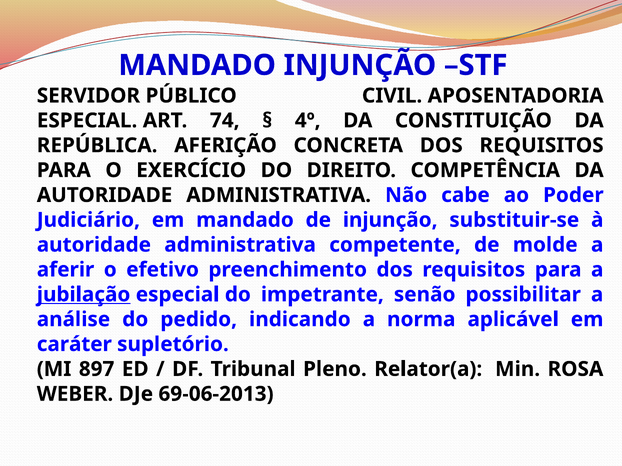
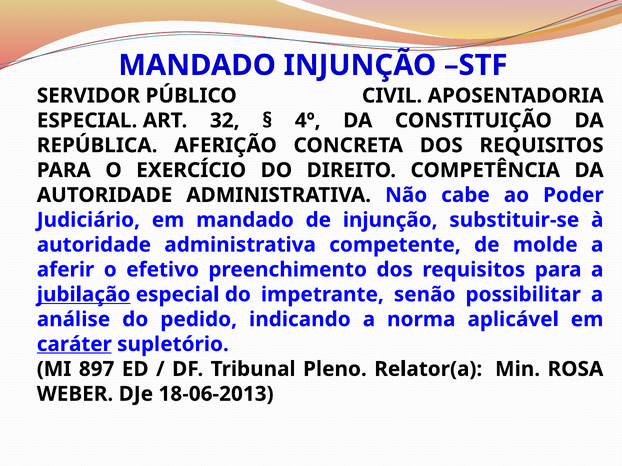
74: 74 -> 32
caráter underline: none -> present
69-06-2013: 69-06-2013 -> 18-06-2013
